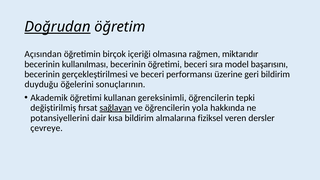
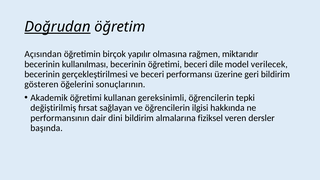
içeriği: içeriği -> yapılır
sıra: sıra -> dile
başarısını: başarısını -> verilecek
duyduğu: duyduğu -> gösteren
sağlayan underline: present -> none
yola: yola -> ilgisi
potansiyellerini: potansiyellerini -> performansının
kısa: kısa -> dini
çevreye: çevreye -> başında
